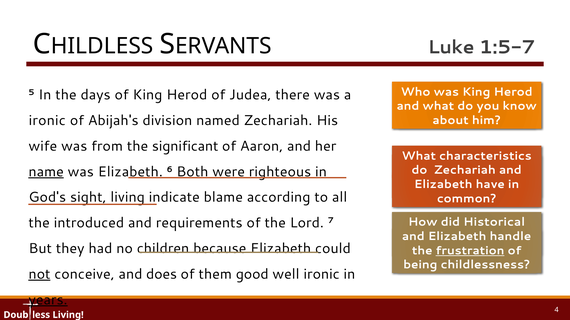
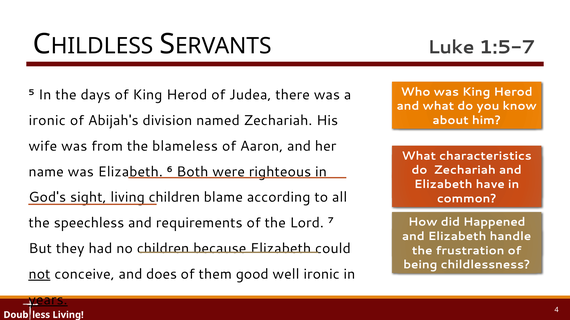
significant: significant -> blameless
name underline: present -> none
living indicate: indicate -> children
introduced: introduced -> speechless
Historical: Historical -> Happened
frustration underline: present -> none
